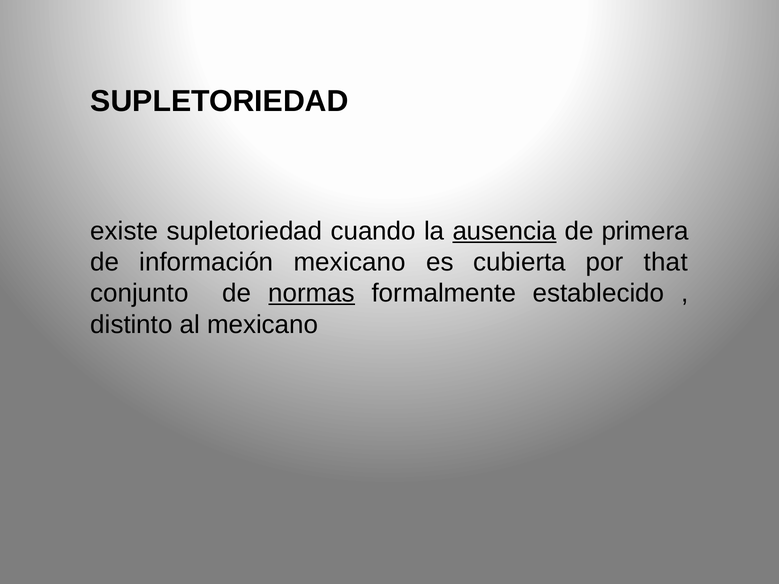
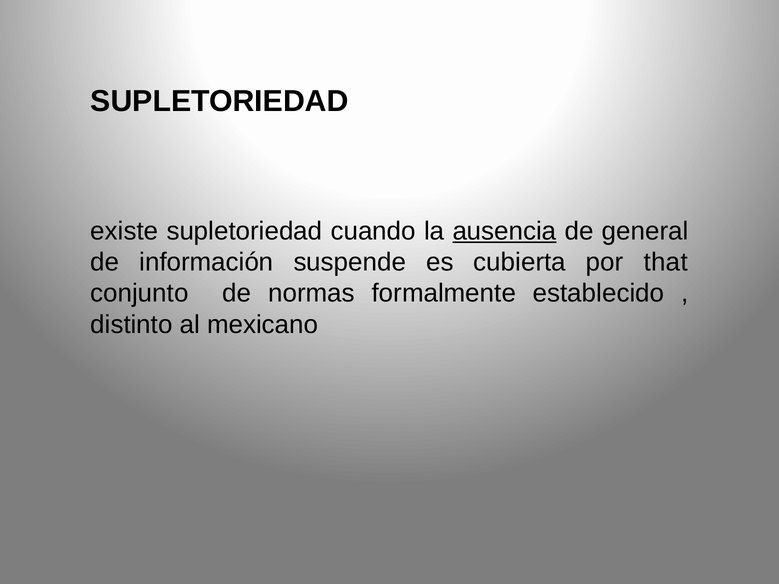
primera: primera -> general
información mexicano: mexicano -> suspende
normas underline: present -> none
